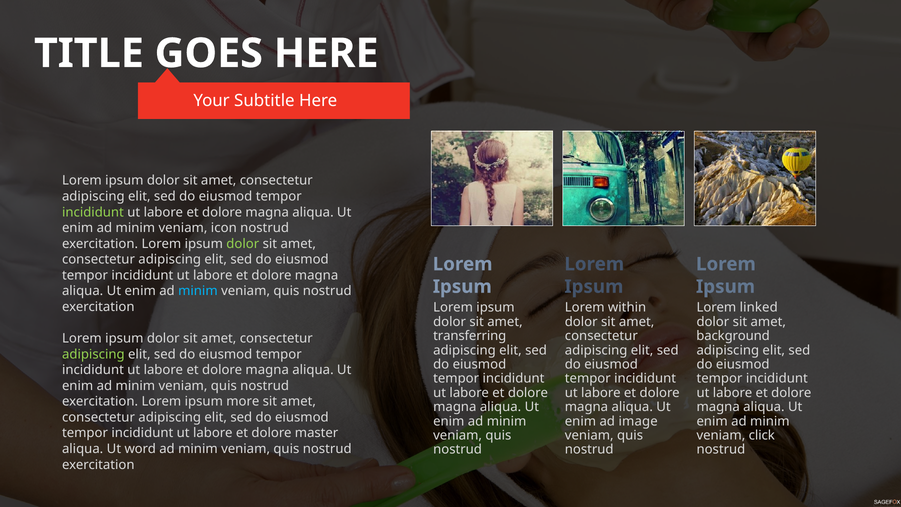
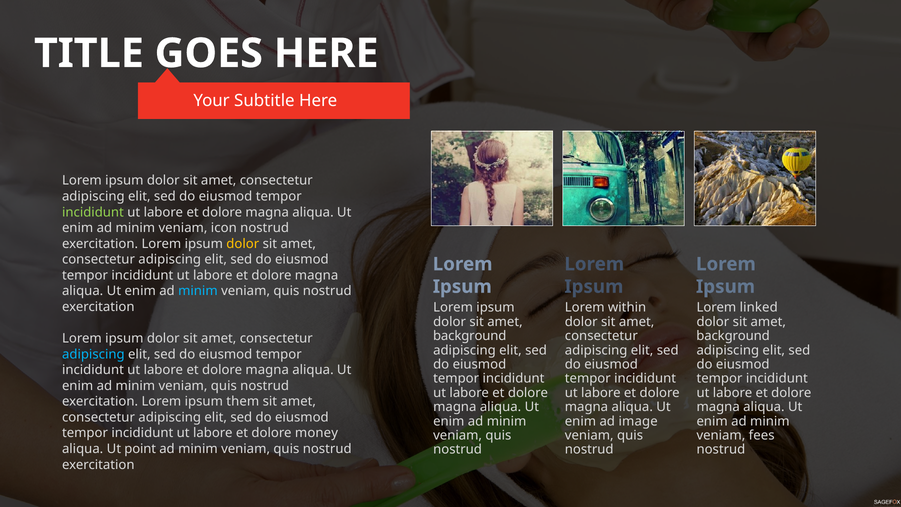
dolor at (243, 244) colour: light green -> yellow
transferring at (470, 336): transferring -> background
adipiscing at (93, 354) colour: light green -> light blue
more: more -> them
master: master -> money
click: click -> fees
word: word -> point
